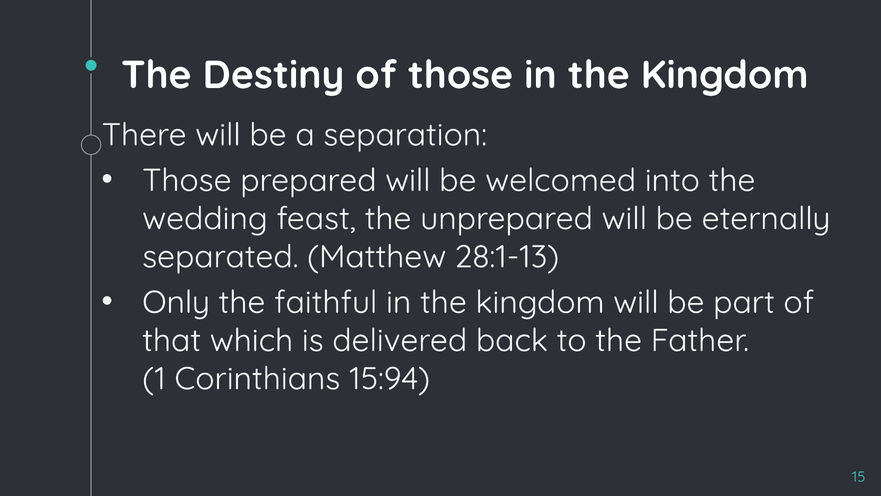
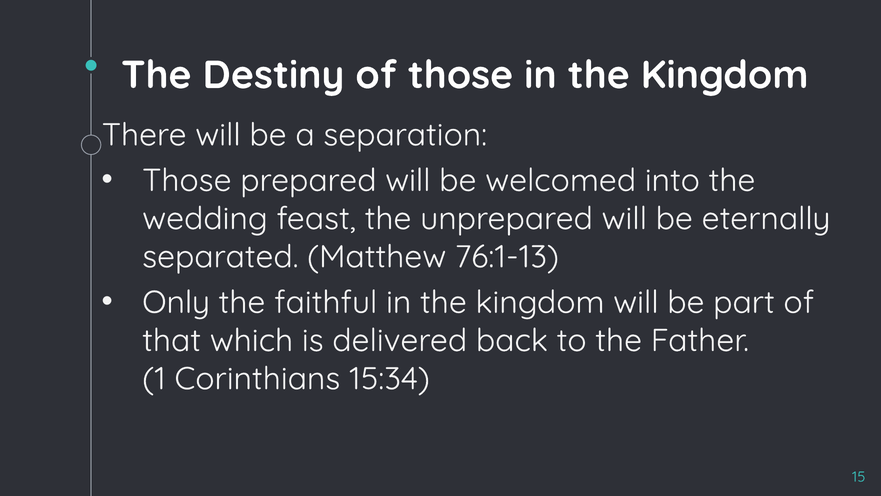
28:1-13: 28:1-13 -> 76:1-13
15:94: 15:94 -> 15:34
